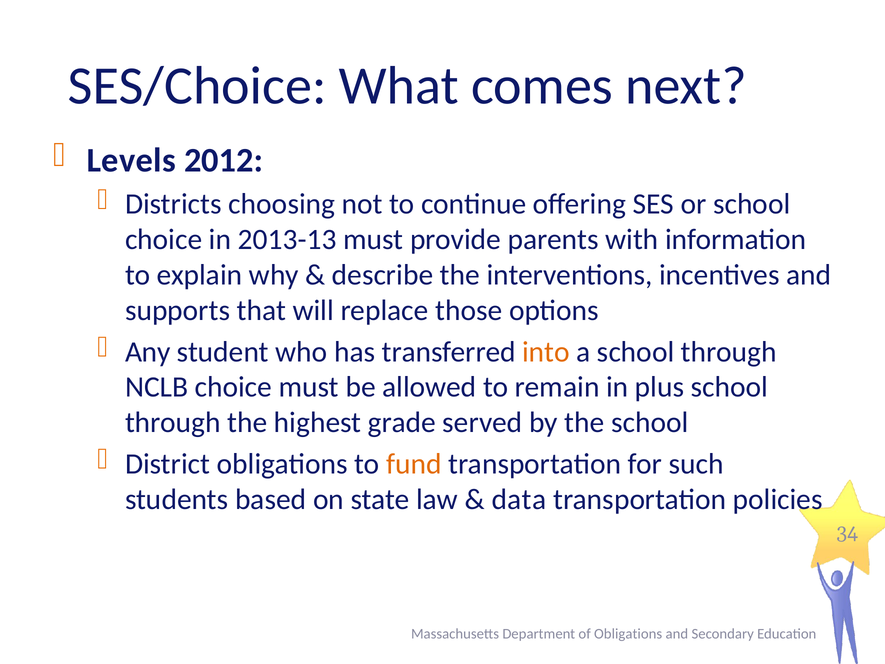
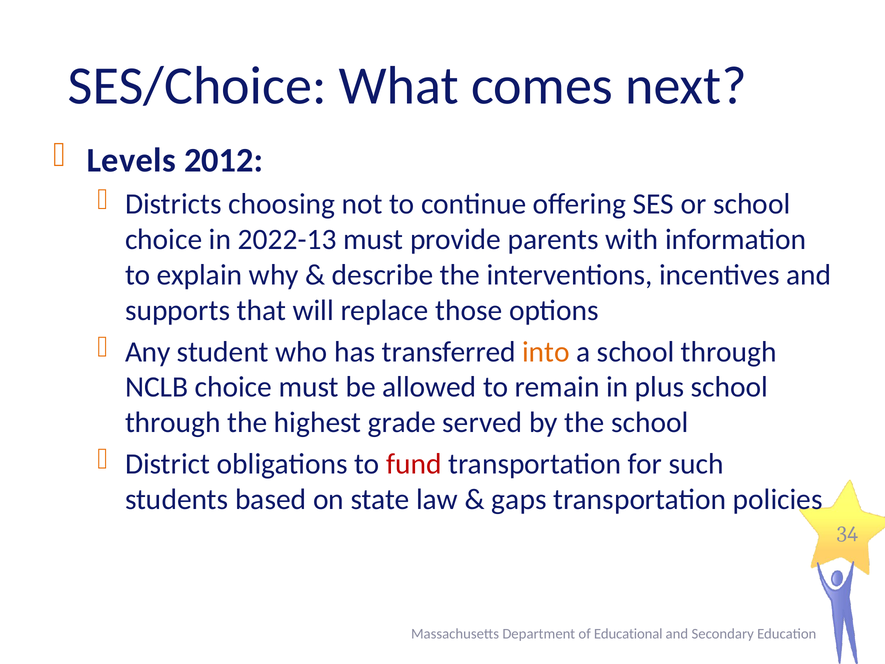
2013-13: 2013-13 -> 2022-13
fund colour: orange -> red
data: data -> gaps
of Obligations: Obligations -> Educational
